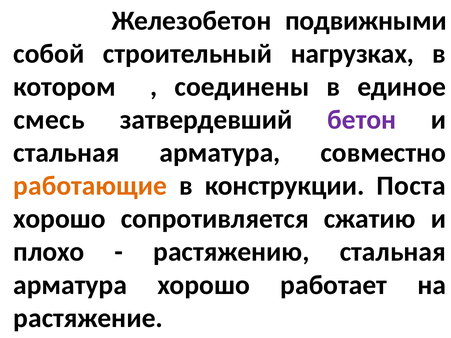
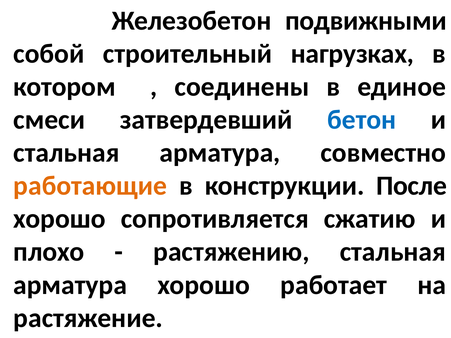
смесь: смесь -> смеси
бетон colour: purple -> blue
Поста: Поста -> После
